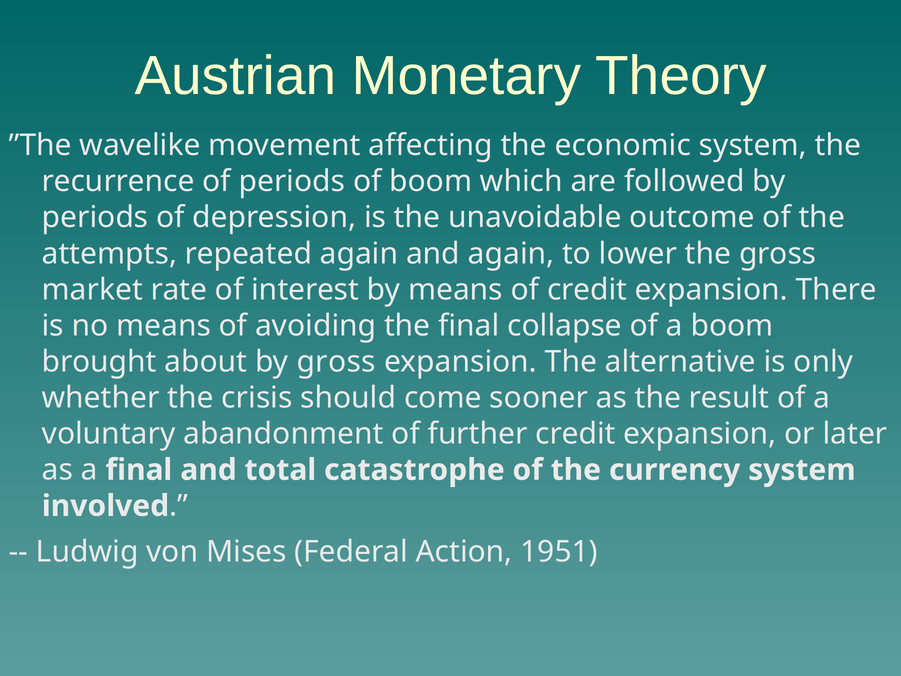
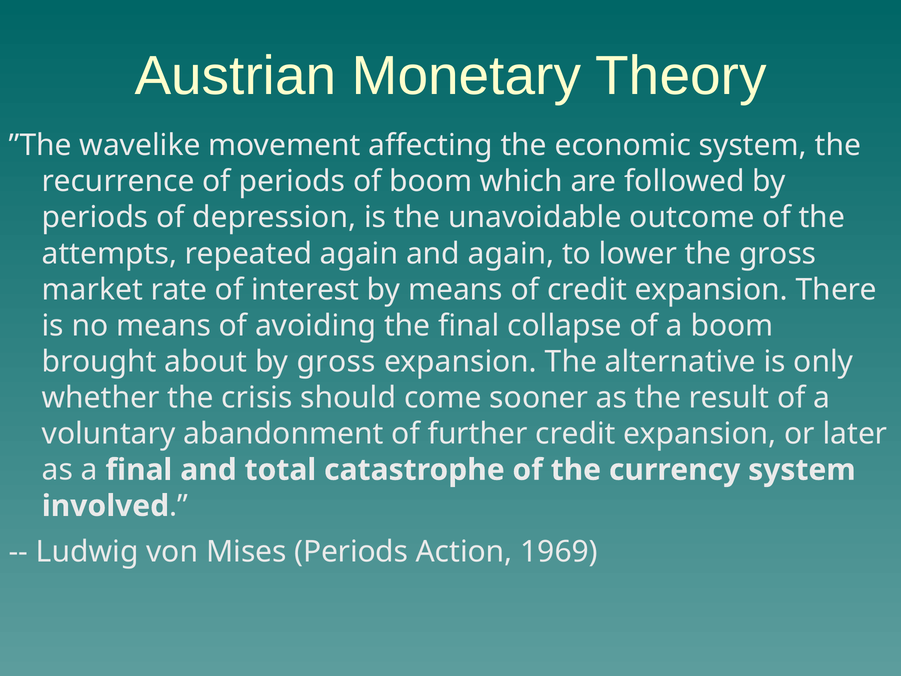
Mises Federal: Federal -> Periods
1951: 1951 -> 1969
